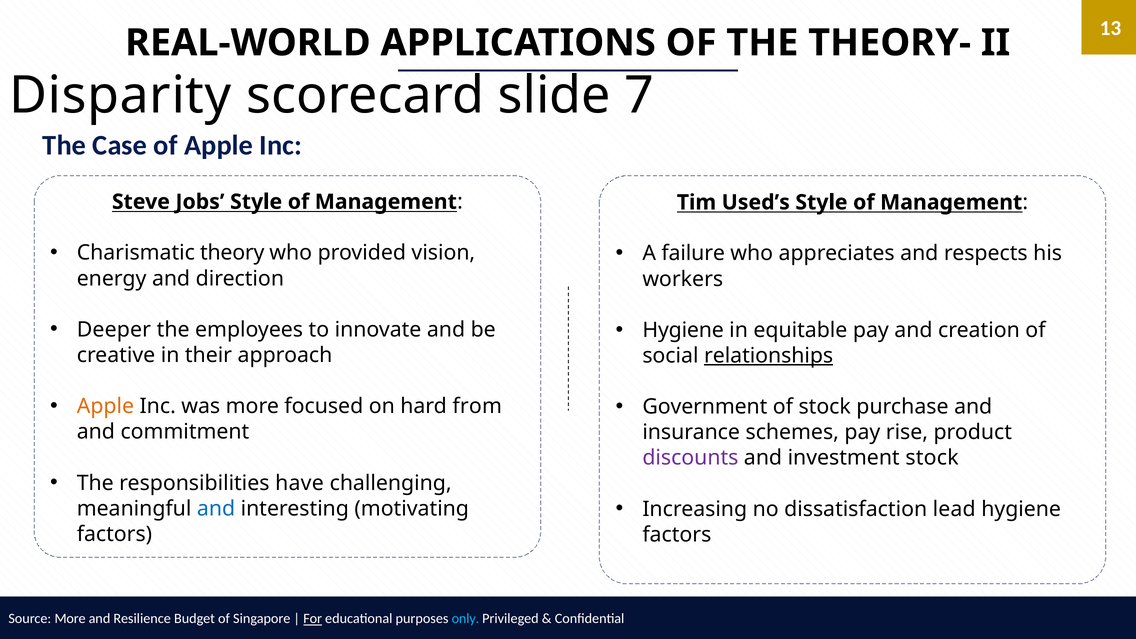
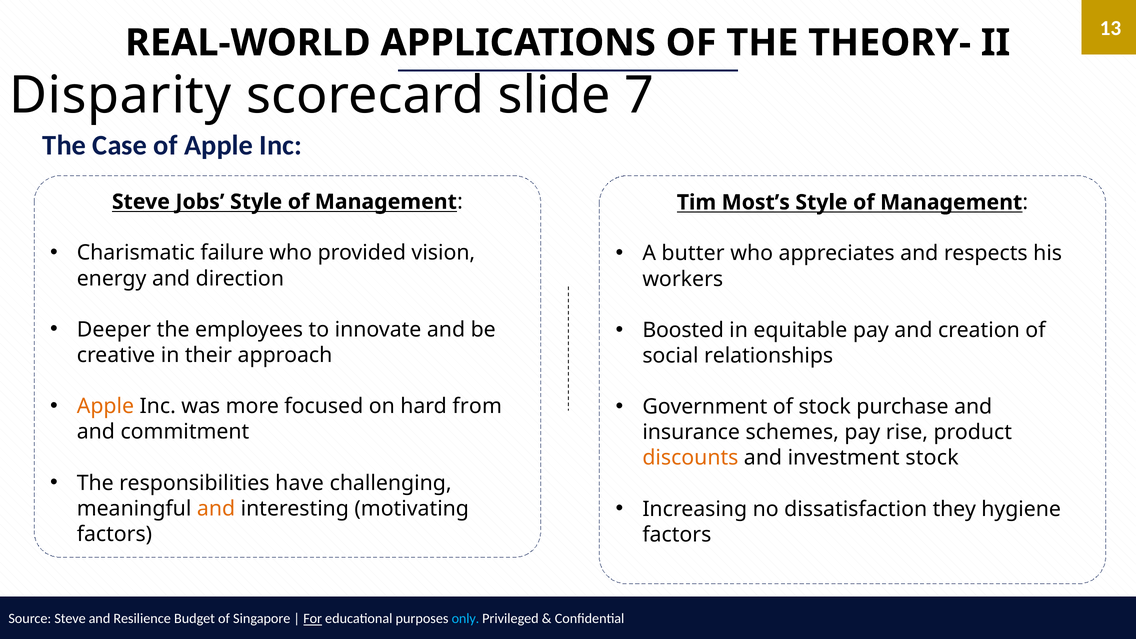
Used’s: Used’s -> Most’s
theory: theory -> failure
failure: failure -> butter
Hygiene at (683, 330): Hygiene -> Boosted
relationships underline: present -> none
discounts colour: purple -> orange
lead: lead -> they
and at (216, 509) colour: blue -> orange
Source More: More -> Steve
